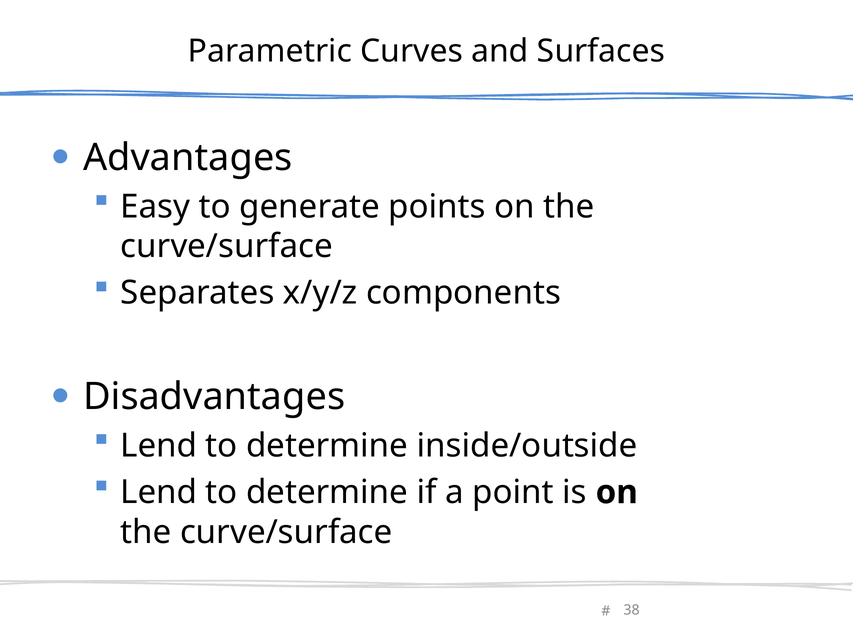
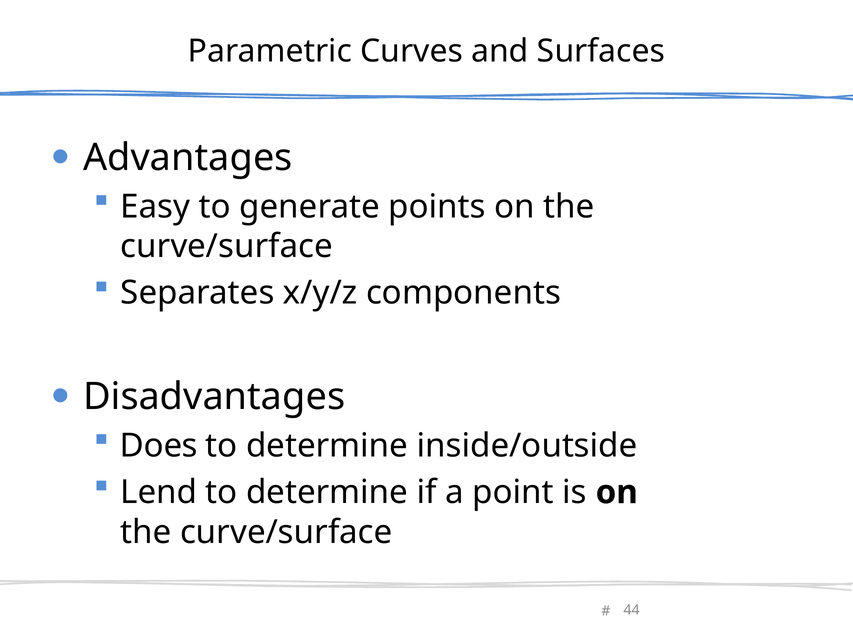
Lend at (159, 446): Lend -> Does
38: 38 -> 44
